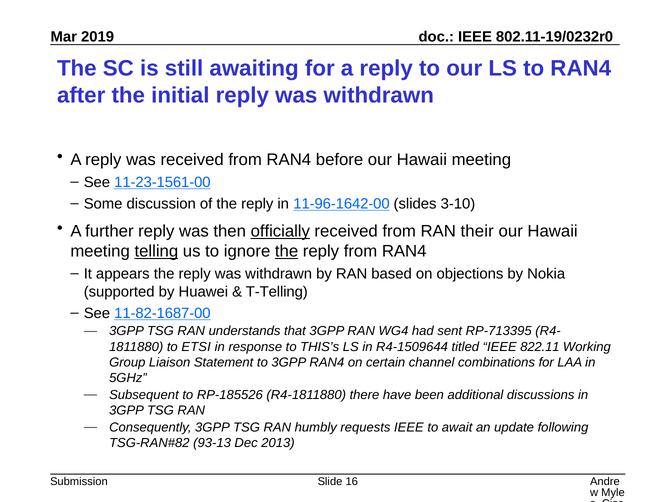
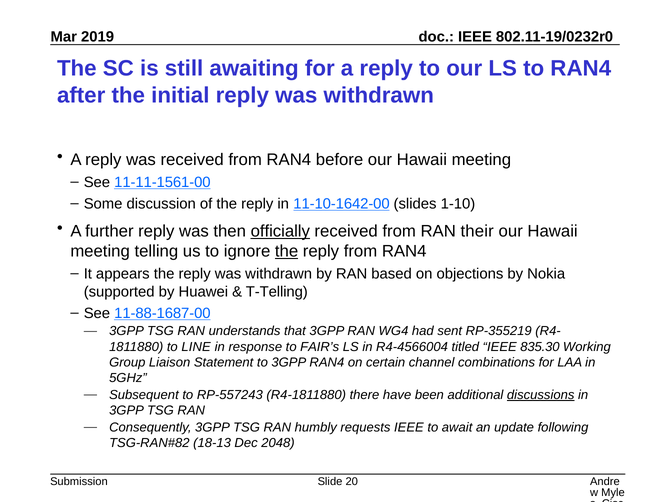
11-23-1561-00: 11-23-1561-00 -> 11-11-1561-00
11-96-1642-00: 11-96-1642-00 -> 11-10-1642-00
3-10: 3-10 -> 1-10
telling underline: present -> none
11-82-1687-00: 11-82-1687-00 -> 11-88-1687-00
RP-713395: RP-713395 -> RP-355219
ETSI: ETSI -> LINE
THIS’s: THIS’s -> FAIR’s
R4-1509644: R4-1509644 -> R4-4566004
822.11: 822.11 -> 835.30
RP-185526: RP-185526 -> RP-557243
discussions underline: none -> present
93-13: 93-13 -> 18-13
2013: 2013 -> 2048
16: 16 -> 20
